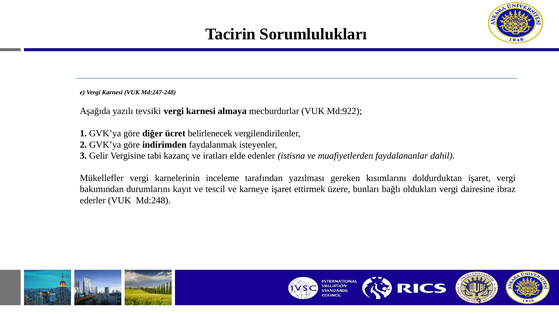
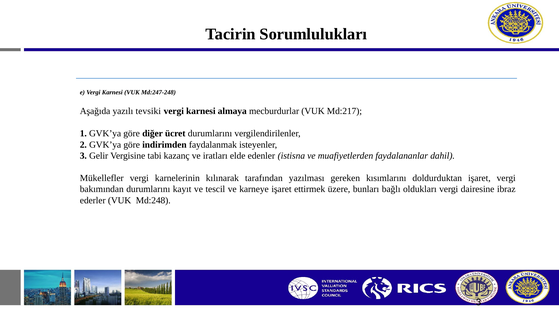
Md:922: Md:922 -> Md:217
ücret belirlenecek: belirlenecek -> durumlarını
inceleme: inceleme -> kılınarak
